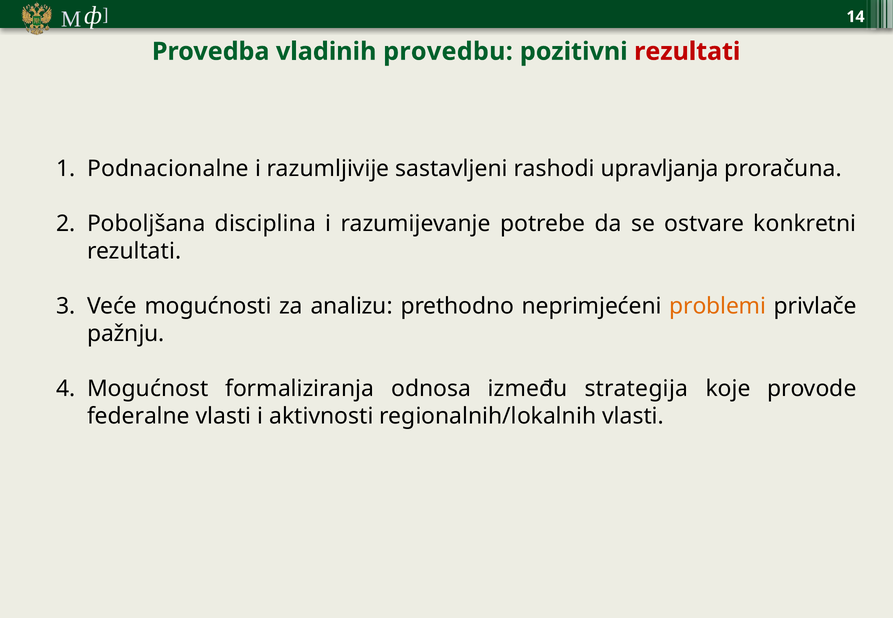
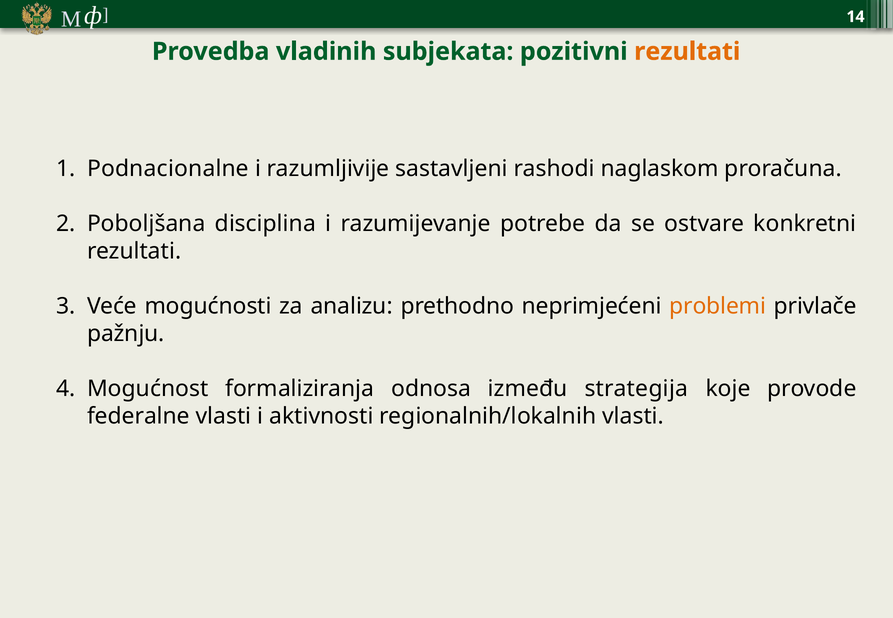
provedbu: provedbu -> subjekata
rezultati at (687, 52) colour: red -> orange
upravljanja: upravljanja -> naglaskom
